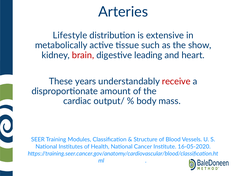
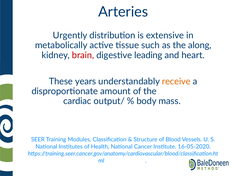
Lifestyle: Lifestyle -> Urgently
show: show -> along
receive colour: red -> orange
